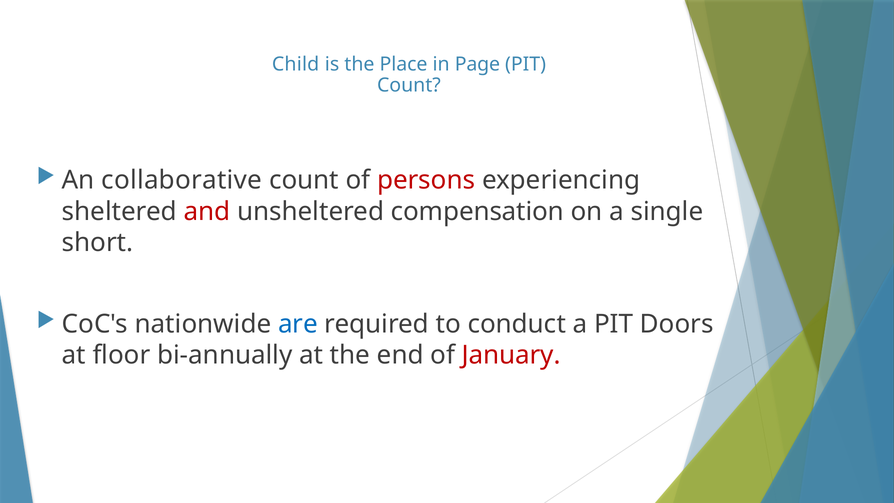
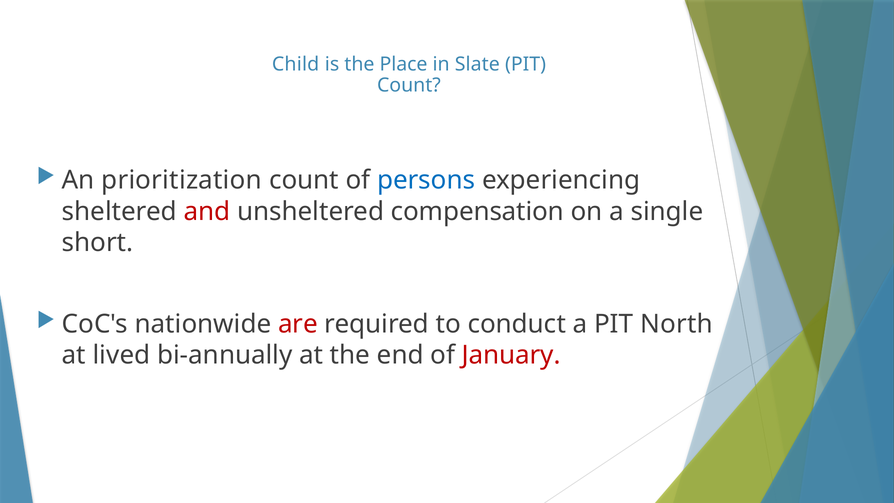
Page: Page -> Slate
collaborative: collaborative -> prioritization
persons colour: red -> blue
are colour: blue -> red
Doors: Doors -> North
floor: floor -> lived
